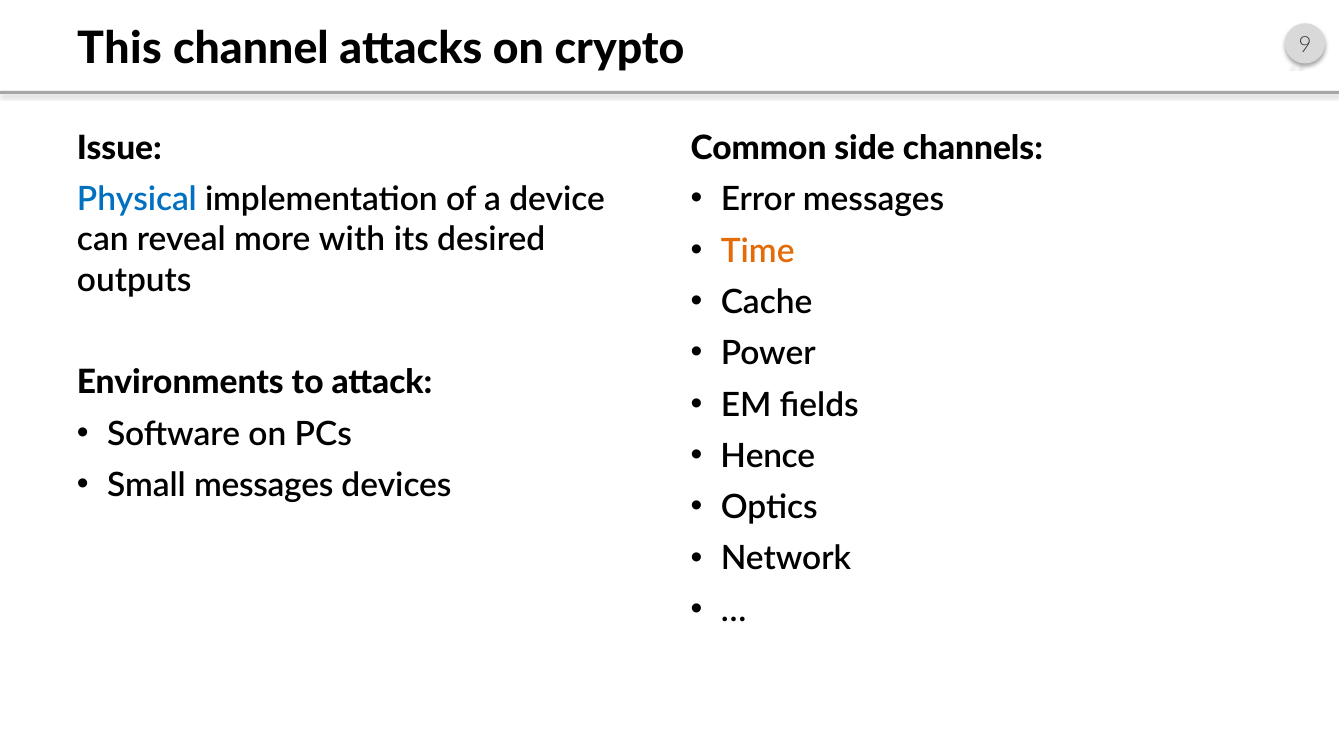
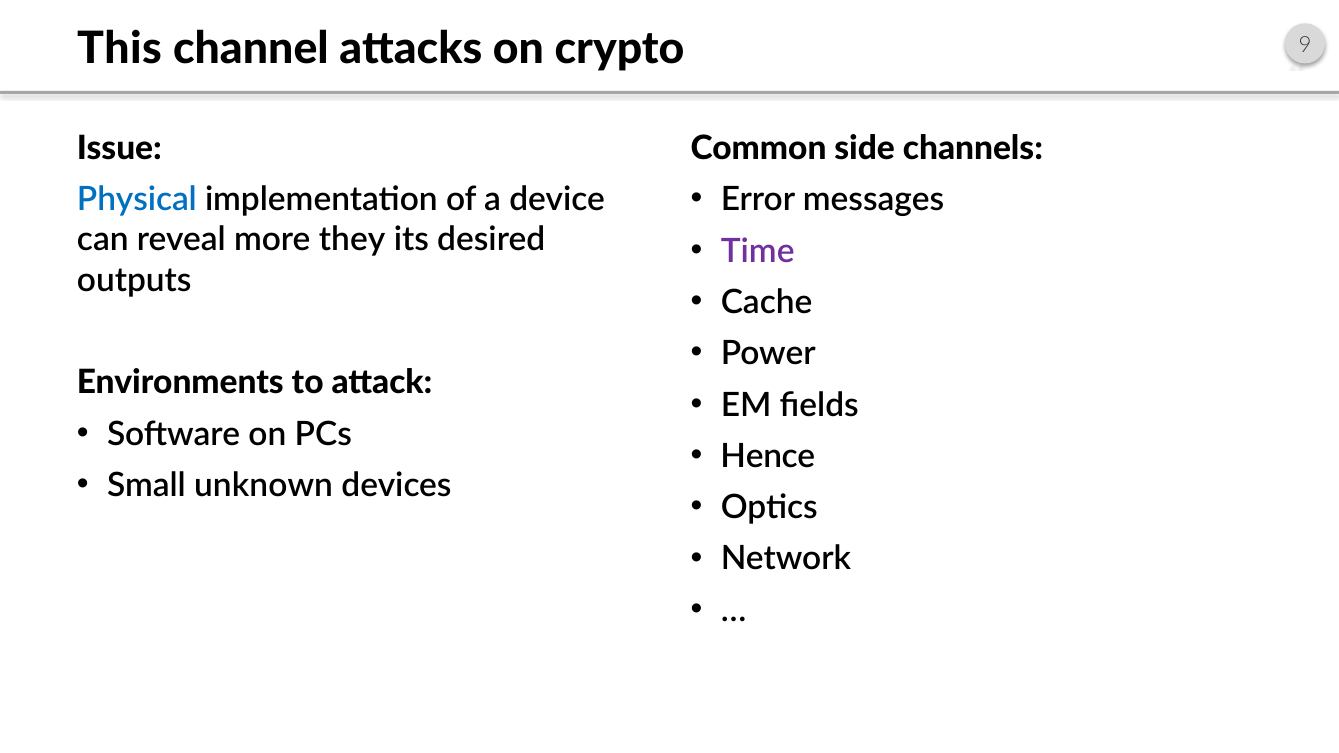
with: with -> they
Time colour: orange -> purple
Small messages: messages -> unknown
